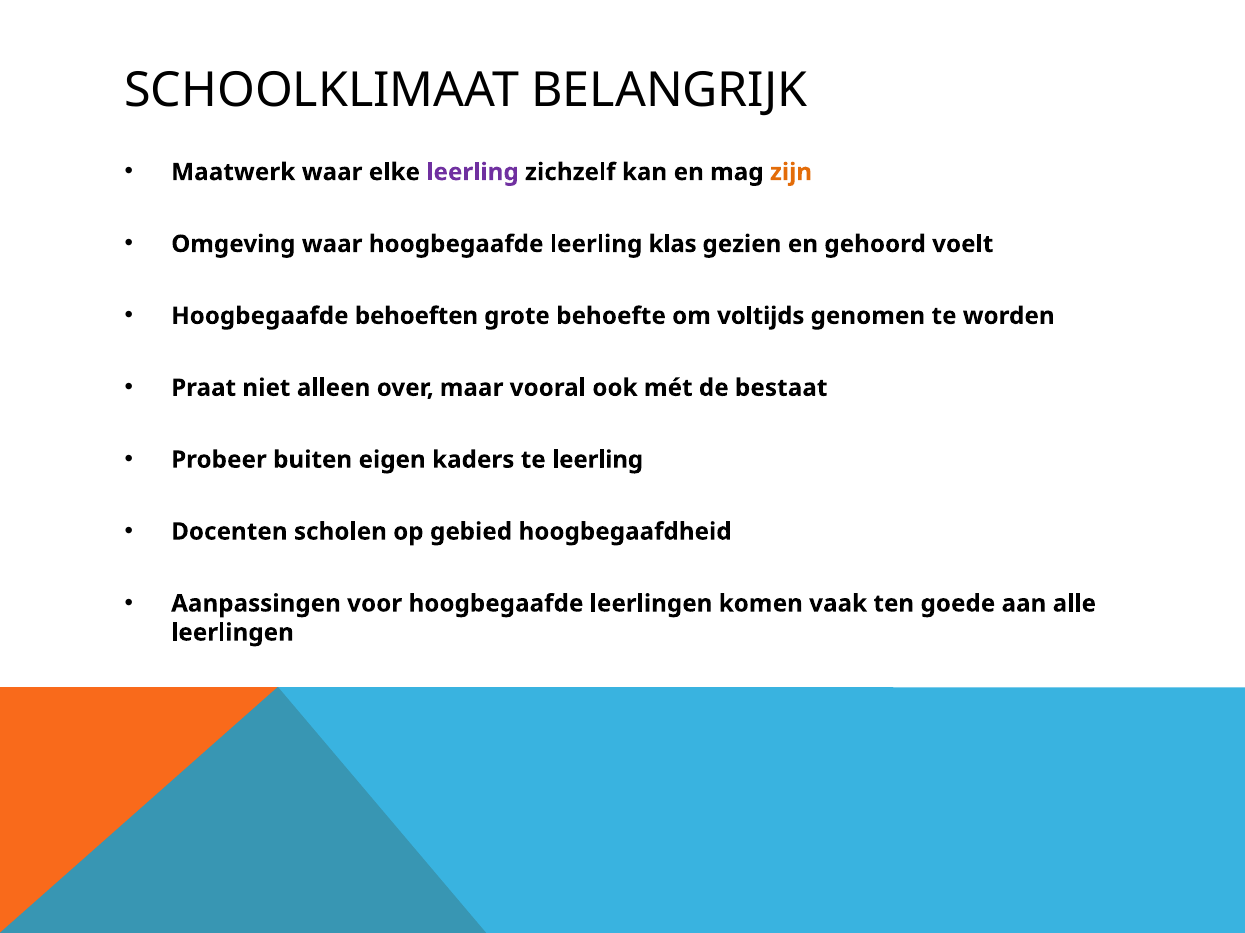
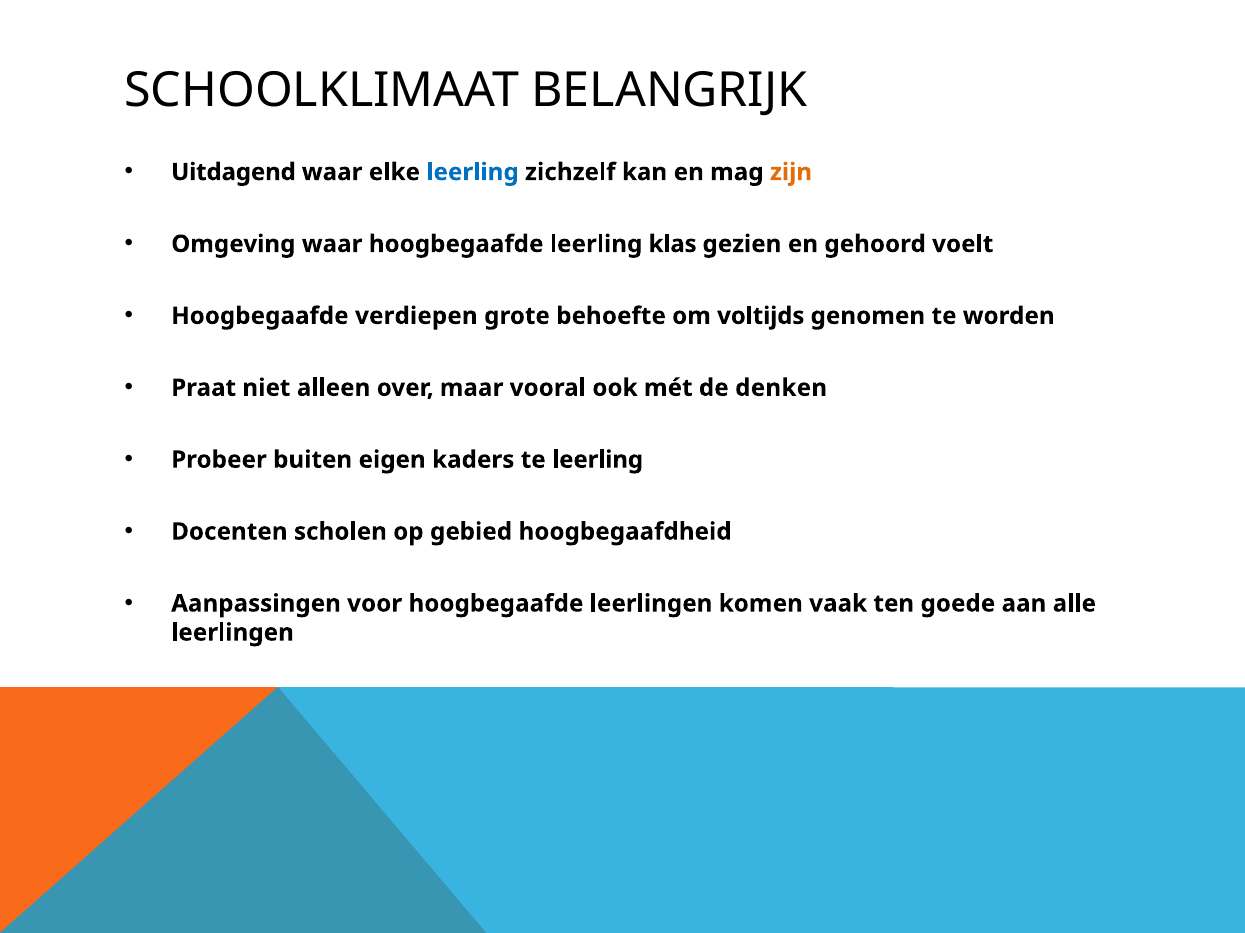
Maatwerk: Maatwerk -> Uitdagend
leerling at (472, 172) colour: purple -> blue
behoeften: behoeften -> verdiepen
bestaat: bestaat -> denken
